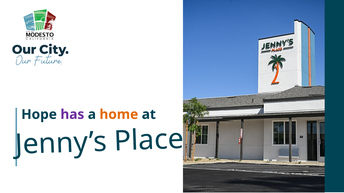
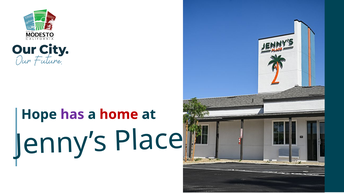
home colour: orange -> red
